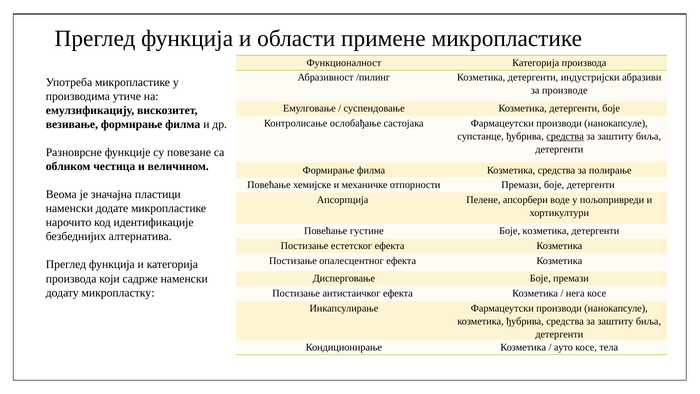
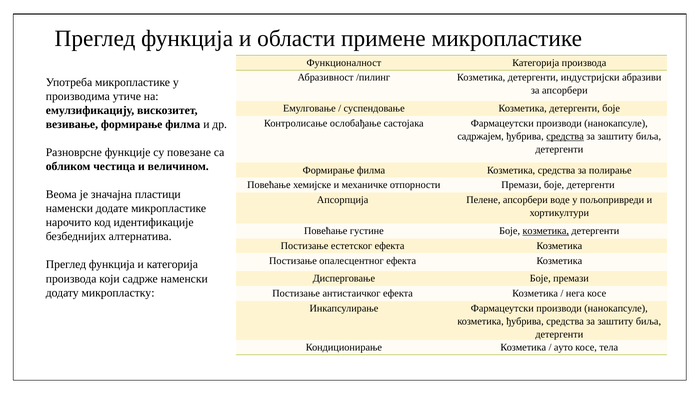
за производе: производе -> апсорбери
супстанце: супстанце -> садржајем
козметика at (546, 231) underline: none -> present
